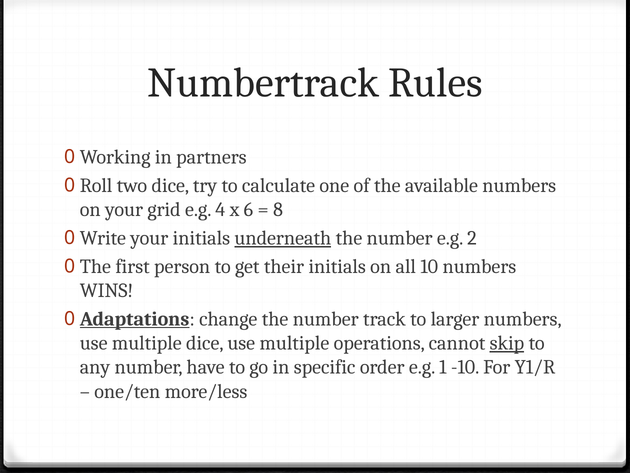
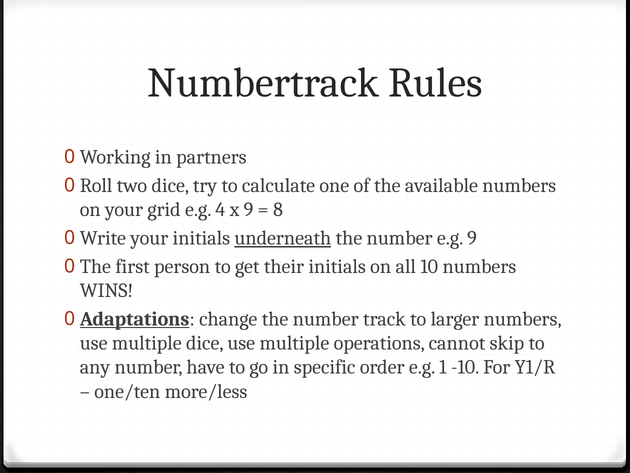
x 6: 6 -> 9
e.g 2: 2 -> 9
skip underline: present -> none
